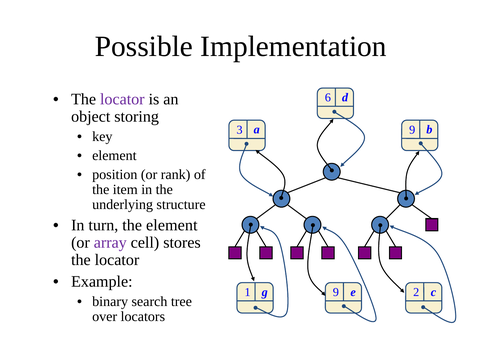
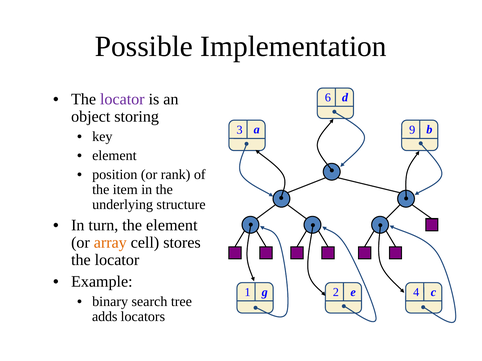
array colour: purple -> orange
g 9: 9 -> 2
2: 2 -> 4
over: over -> adds
